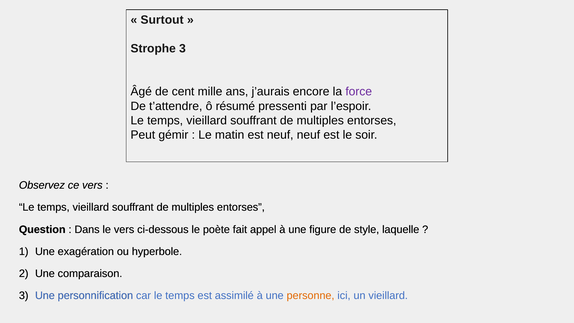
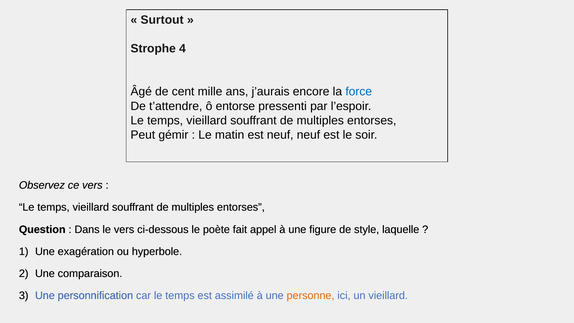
Strophe 3: 3 -> 4
force colour: purple -> blue
résumé: résumé -> entorse
